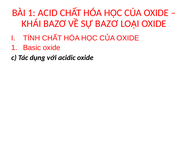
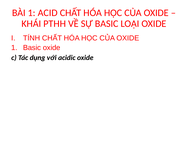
KHÁI BAZƠ: BAZƠ -> PTHH
SỰ BAZƠ: BAZƠ -> BASIC
